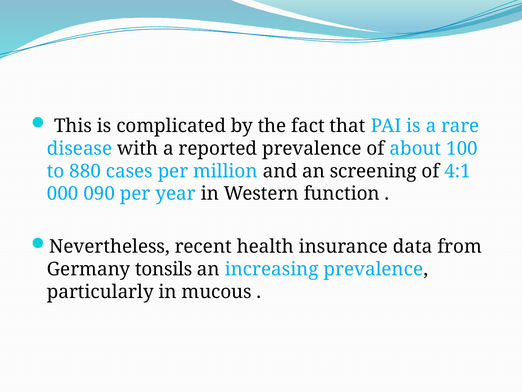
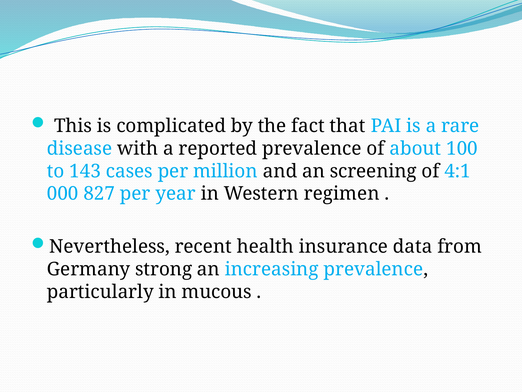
880: 880 -> 143
090: 090 -> 827
function: function -> regimen
tonsils: tonsils -> strong
